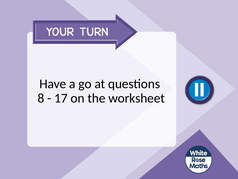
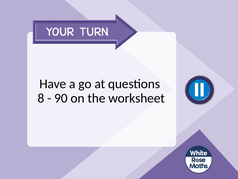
17: 17 -> 90
